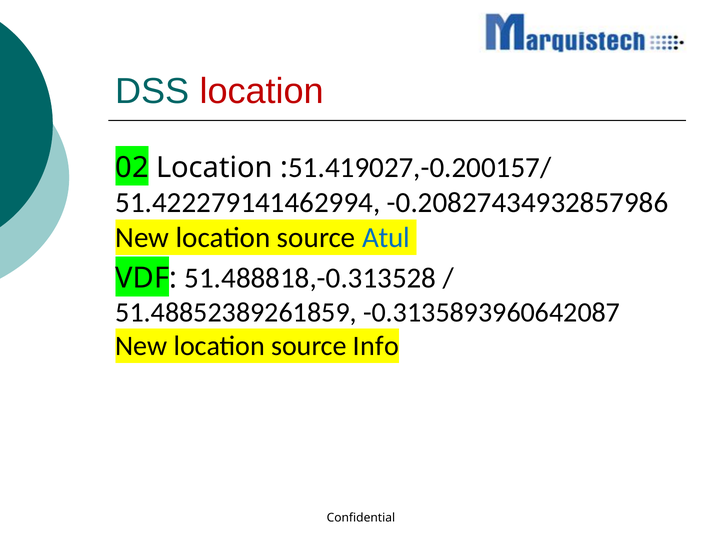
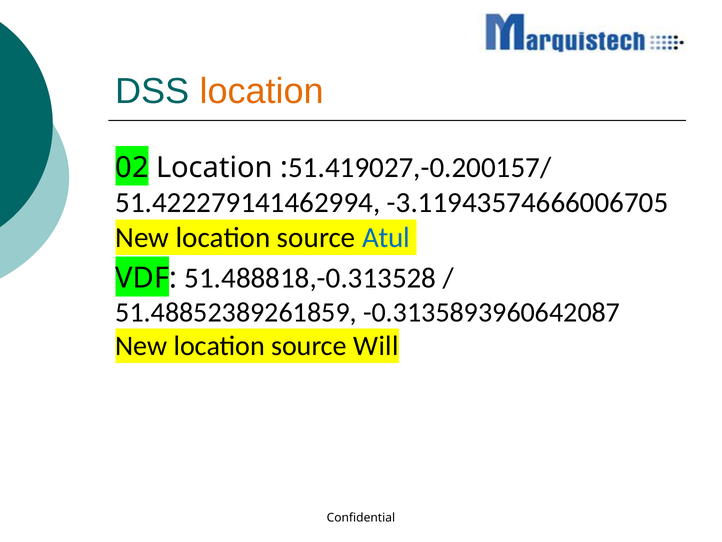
location at (262, 91) colour: red -> orange
-0.20827434932857986: -0.20827434932857986 -> -3.11943574666006705
Info: Info -> Will
